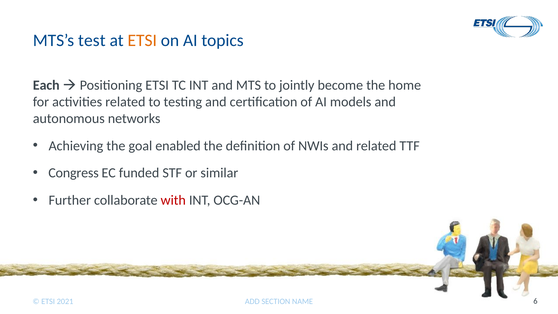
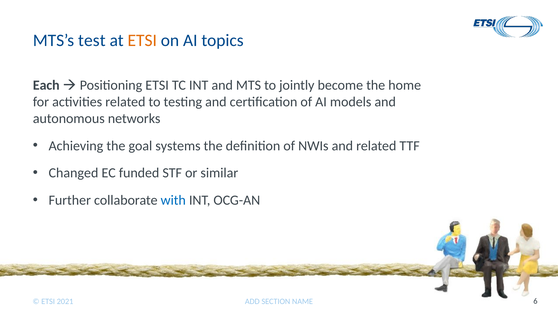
enabled: enabled -> systems
Congress: Congress -> Changed
with colour: red -> blue
